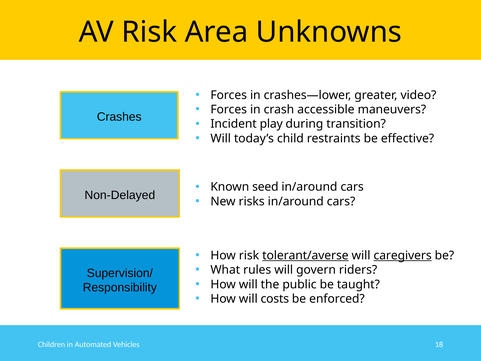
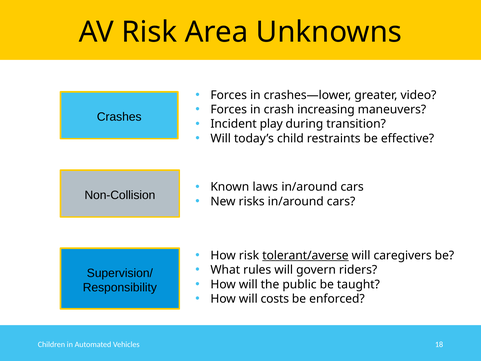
accessible: accessible -> increasing
seed: seed -> laws
Non-Delayed: Non-Delayed -> Non-Collision
caregivers underline: present -> none
